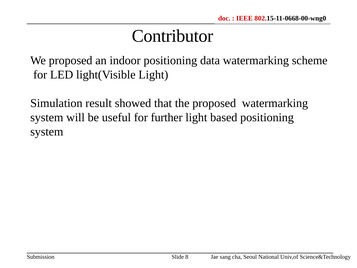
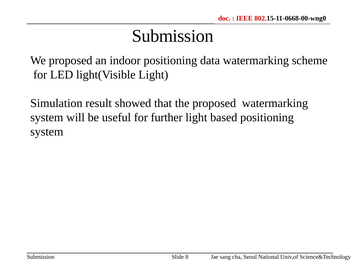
Contributor at (173, 36): Contributor -> Submission
